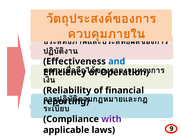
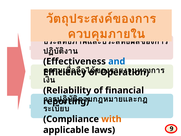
with colour: purple -> orange
